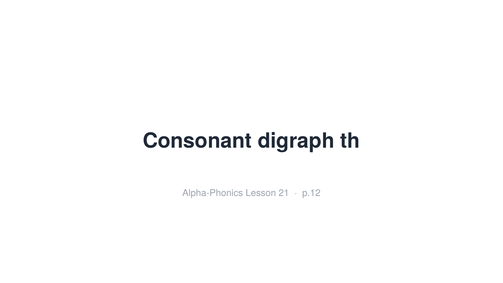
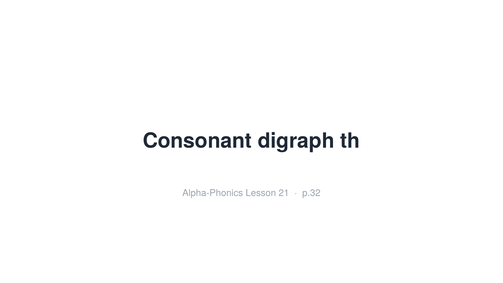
p.12: p.12 -> p.32
